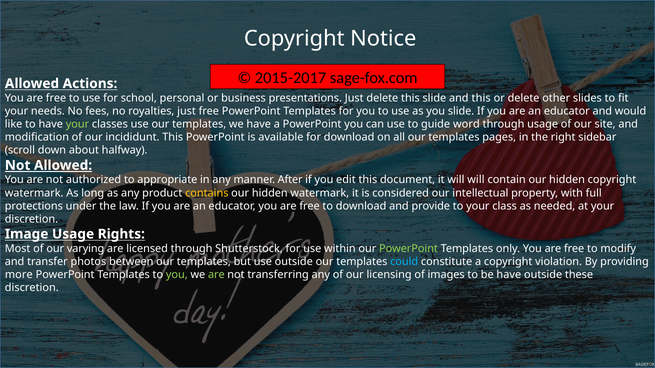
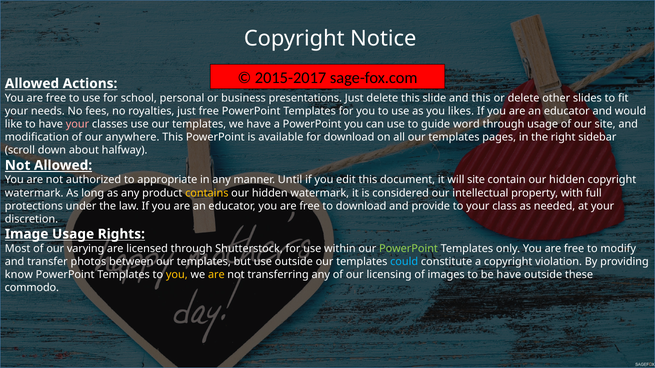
you slide: slide -> likes
your at (77, 124) colour: light green -> pink
incididunt: incididunt -> anywhere
After: After -> Until
will will: will -> site
more: more -> know
you at (177, 275) colour: light green -> yellow
are at (216, 275) colour: light green -> yellow
discretion at (32, 288): discretion -> commodo
